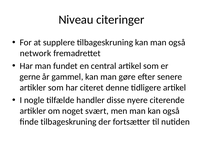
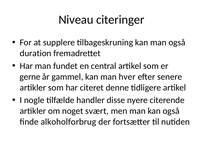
network: network -> duration
gøre: gøre -> hver
finde tilbageskruning: tilbageskruning -> alkoholforbrug
